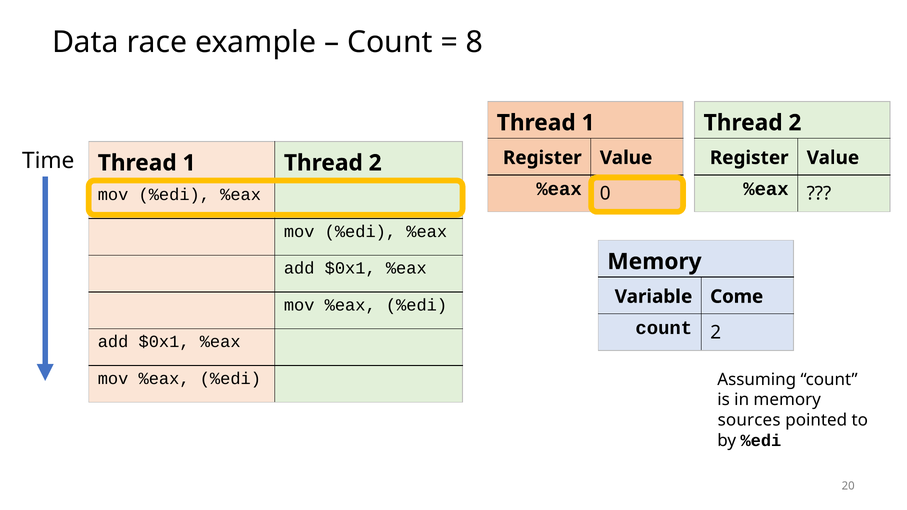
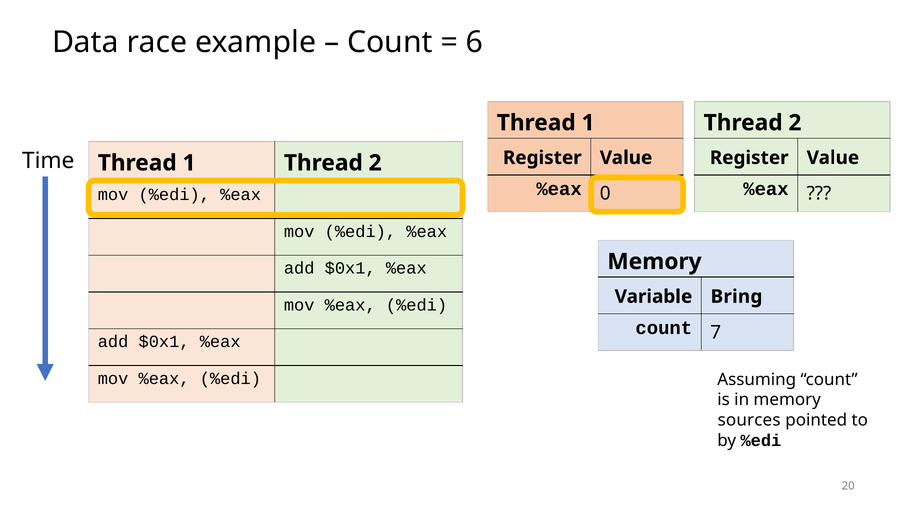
8: 8 -> 6
Come: Come -> Bring
count 2: 2 -> 7
